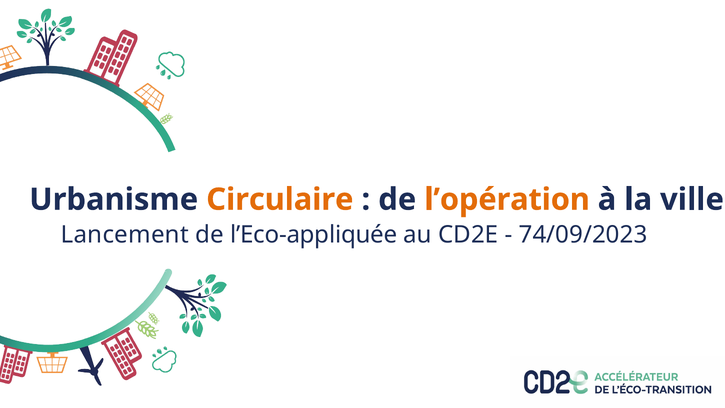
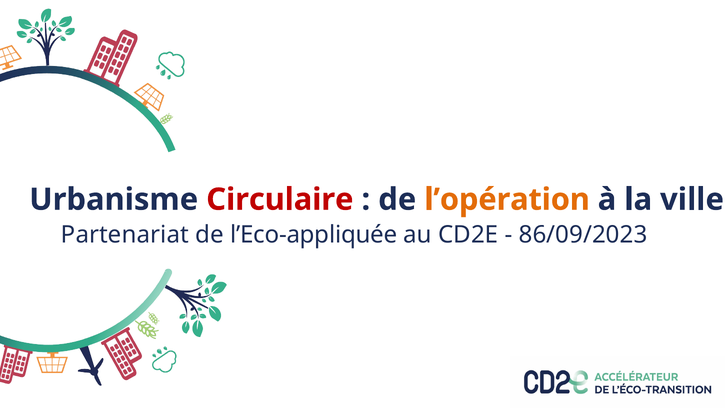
Circulaire colour: orange -> red
Lancement: Lancement -> Partenariat
74/09/2023: 74/09/2023 -> 86/09/2023
